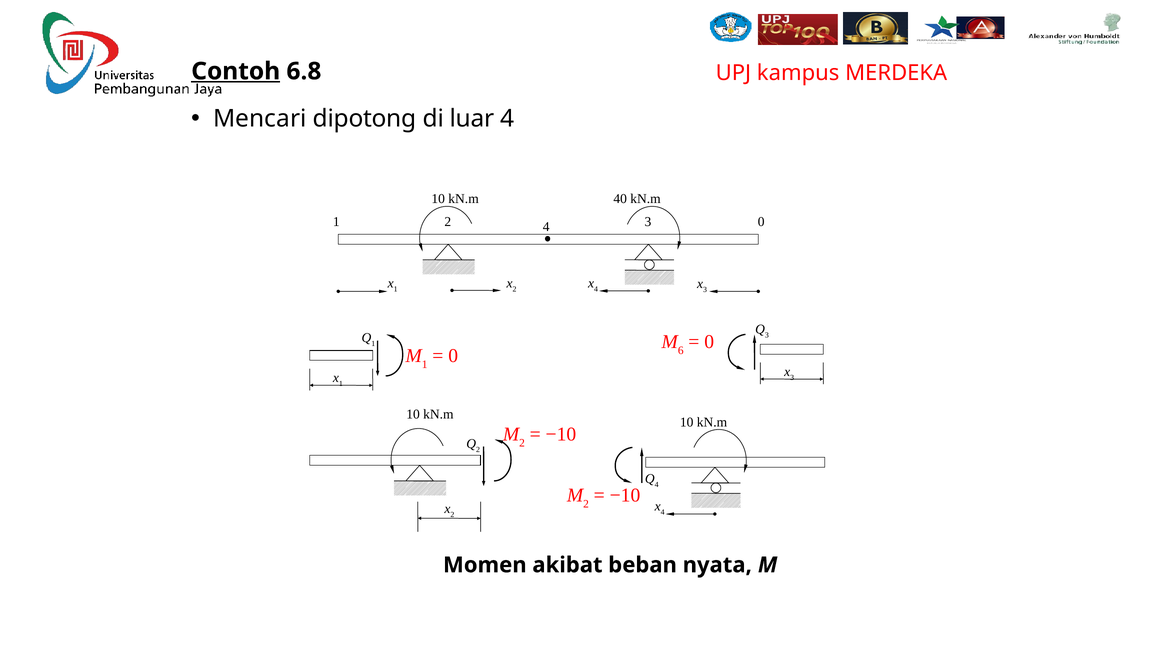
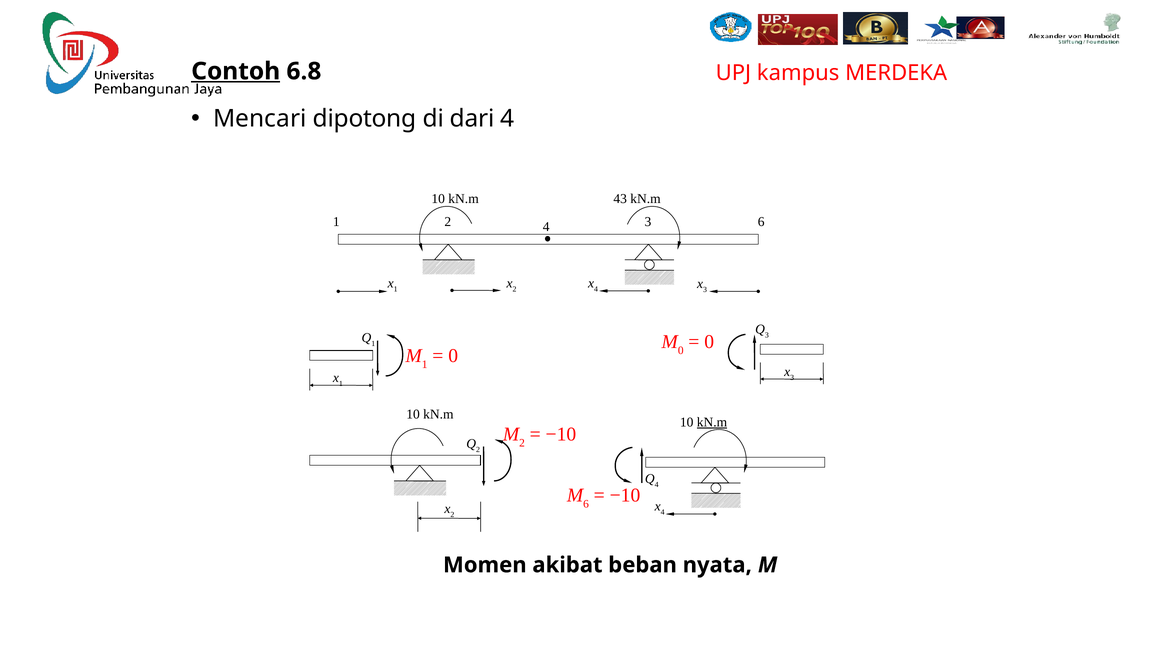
luar: luar -> dari
40: 40 -> 43
3 0: 0 -> 6
M 6: 6 -> 0
kN.m at (712, 422) underline: none -> present
2 at (586, 504): 2 -> 6
